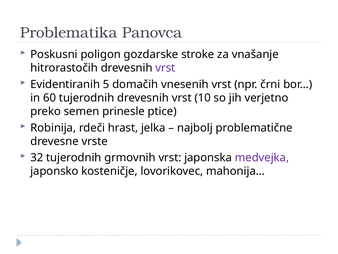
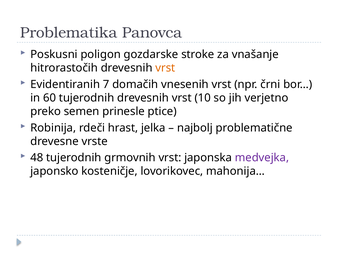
vrst at (165, 68) colour: purple -> orange
5: 5 -> 7
32: 32 -> 48
